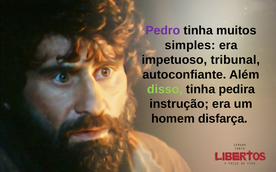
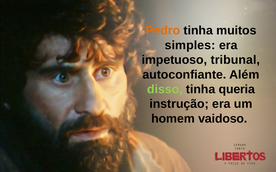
Pedro colour: purple -> orange
pedira: pedira -> queria
disfarça: disfarça -> vaidoso
